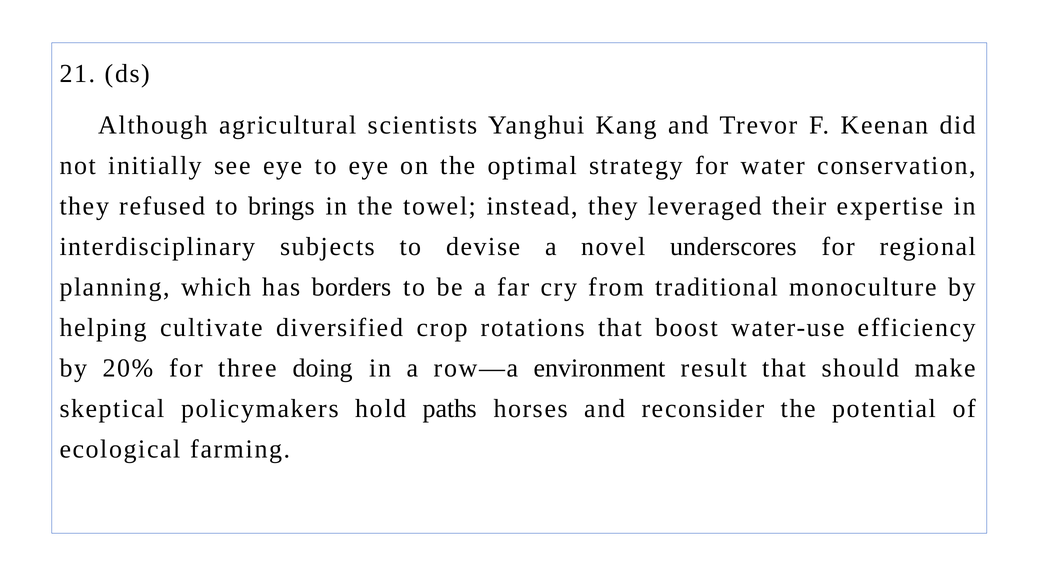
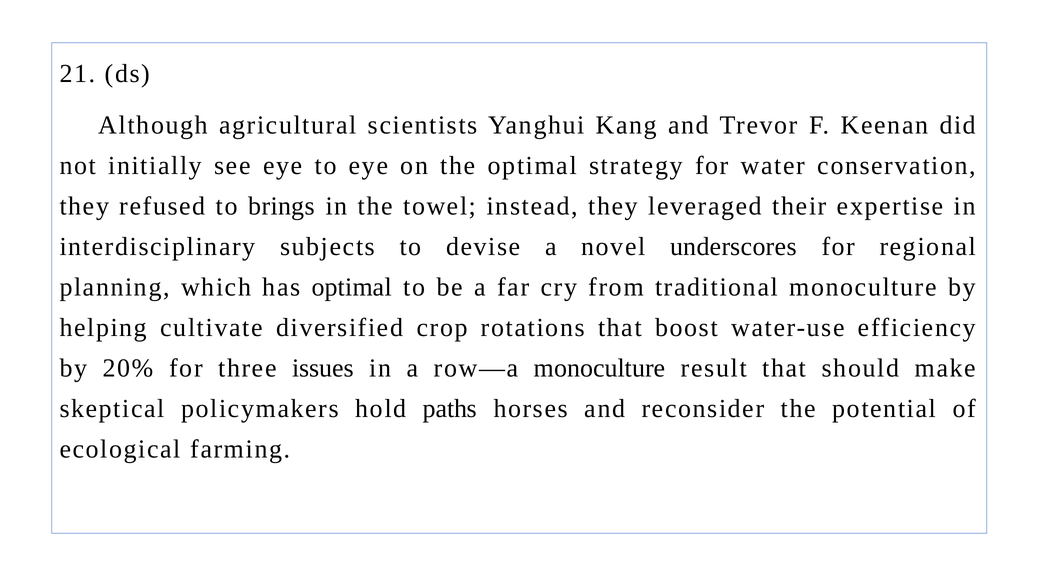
has borders: borders -> optimal
doing: doing -> issues
row—a environment: environment -> monoculture
